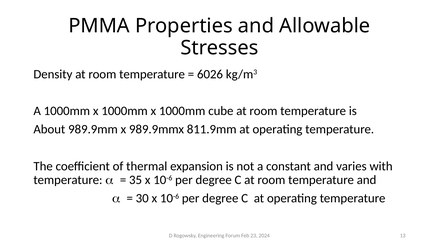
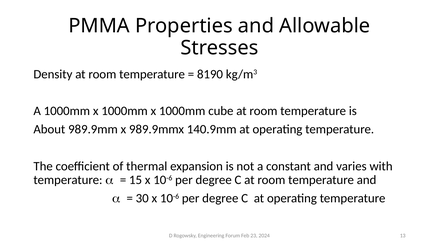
6026: 6026 -> 8190
811.9mm: 811.9mm -> 140.9mm
35: 35 -> 15
